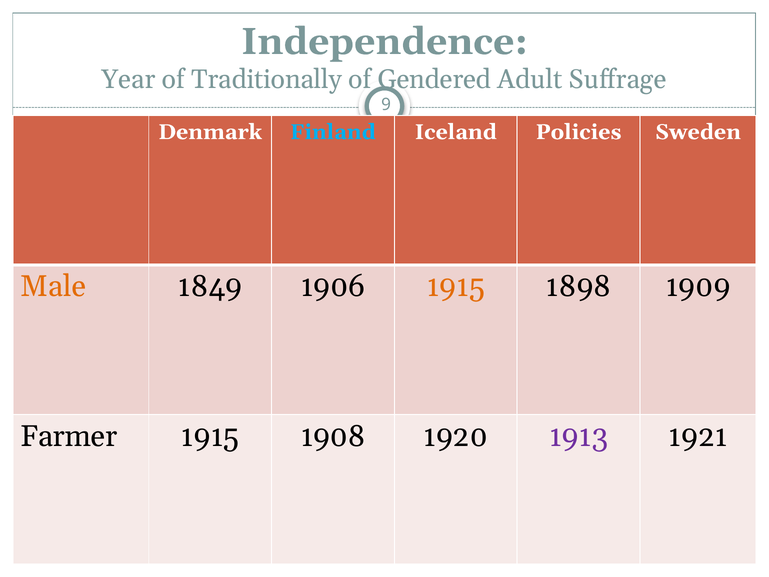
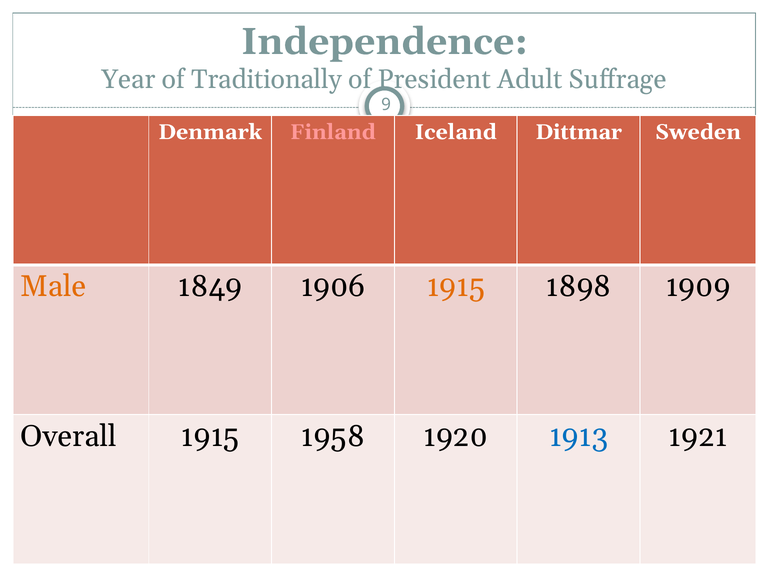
Gendered: Gendered -> President
Finland colour: light blue -> pink
Policies: Policies -> Dittmar
Farmer: Farmer -> Overall
1908: 1908 -> 1958
1913 colour: purple -> blue
